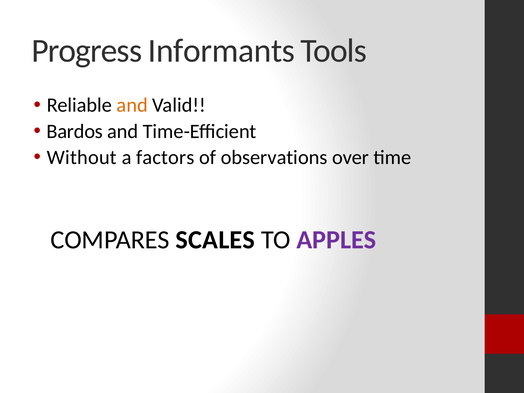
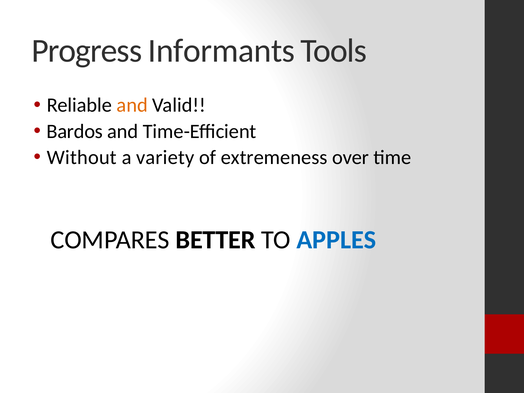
factors: factors -> variety
observations: observations -> extremeness
SCALES: SCALES -> BETTER
APPLES colour: purple -> blue
